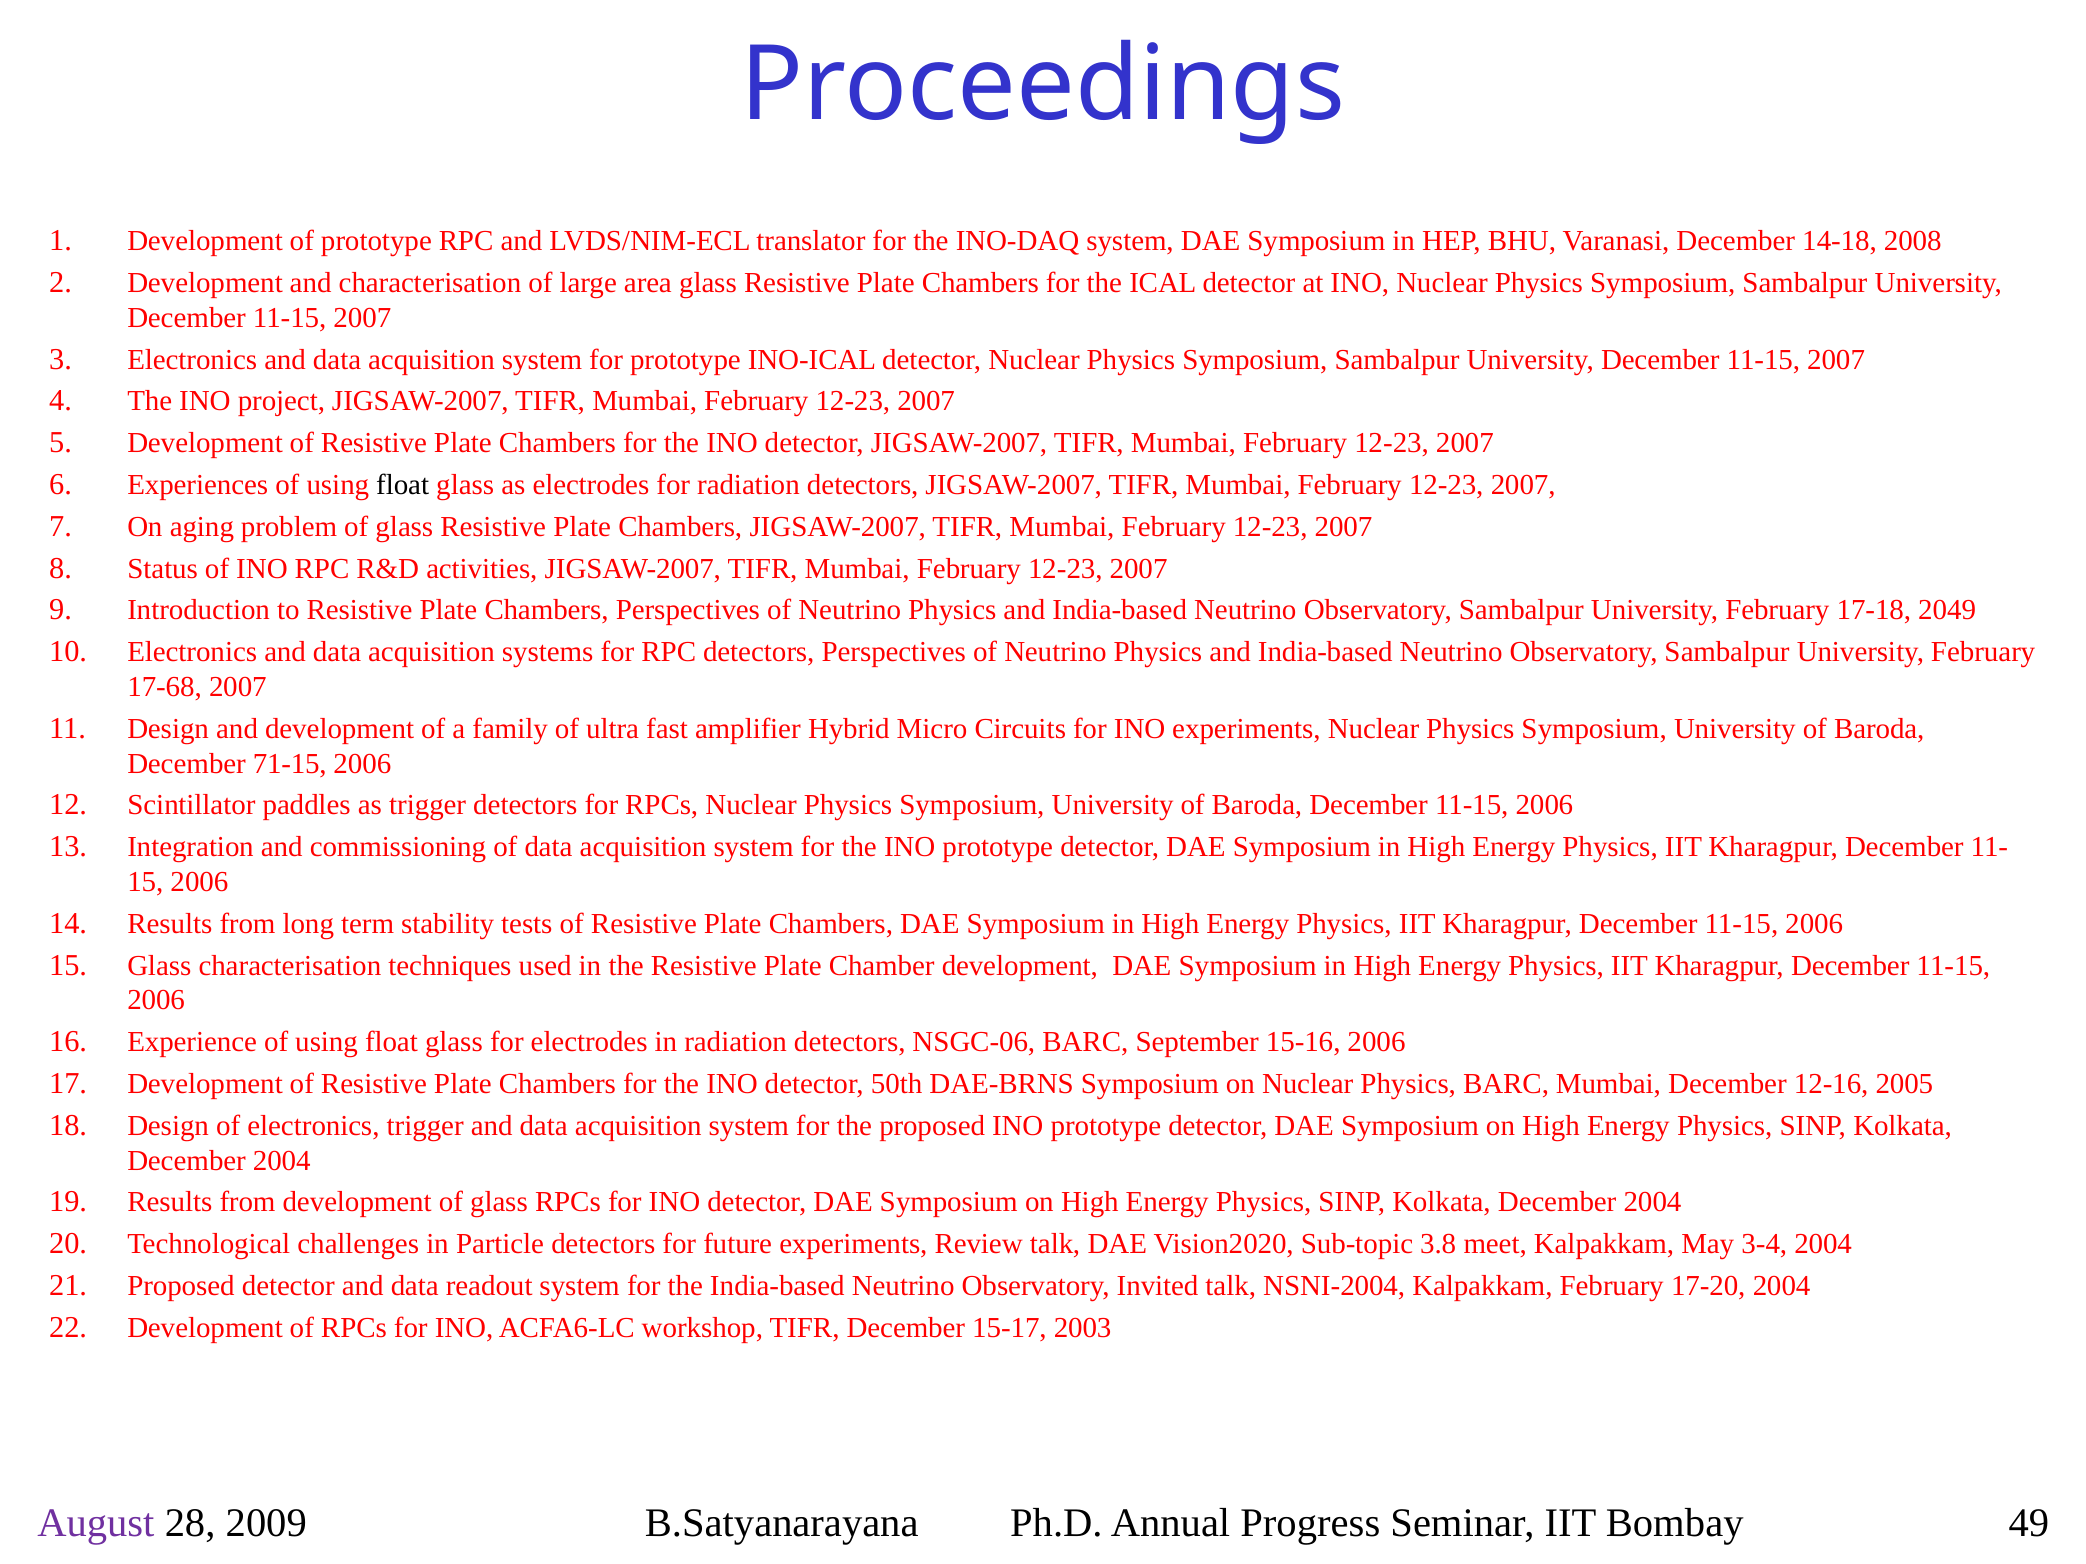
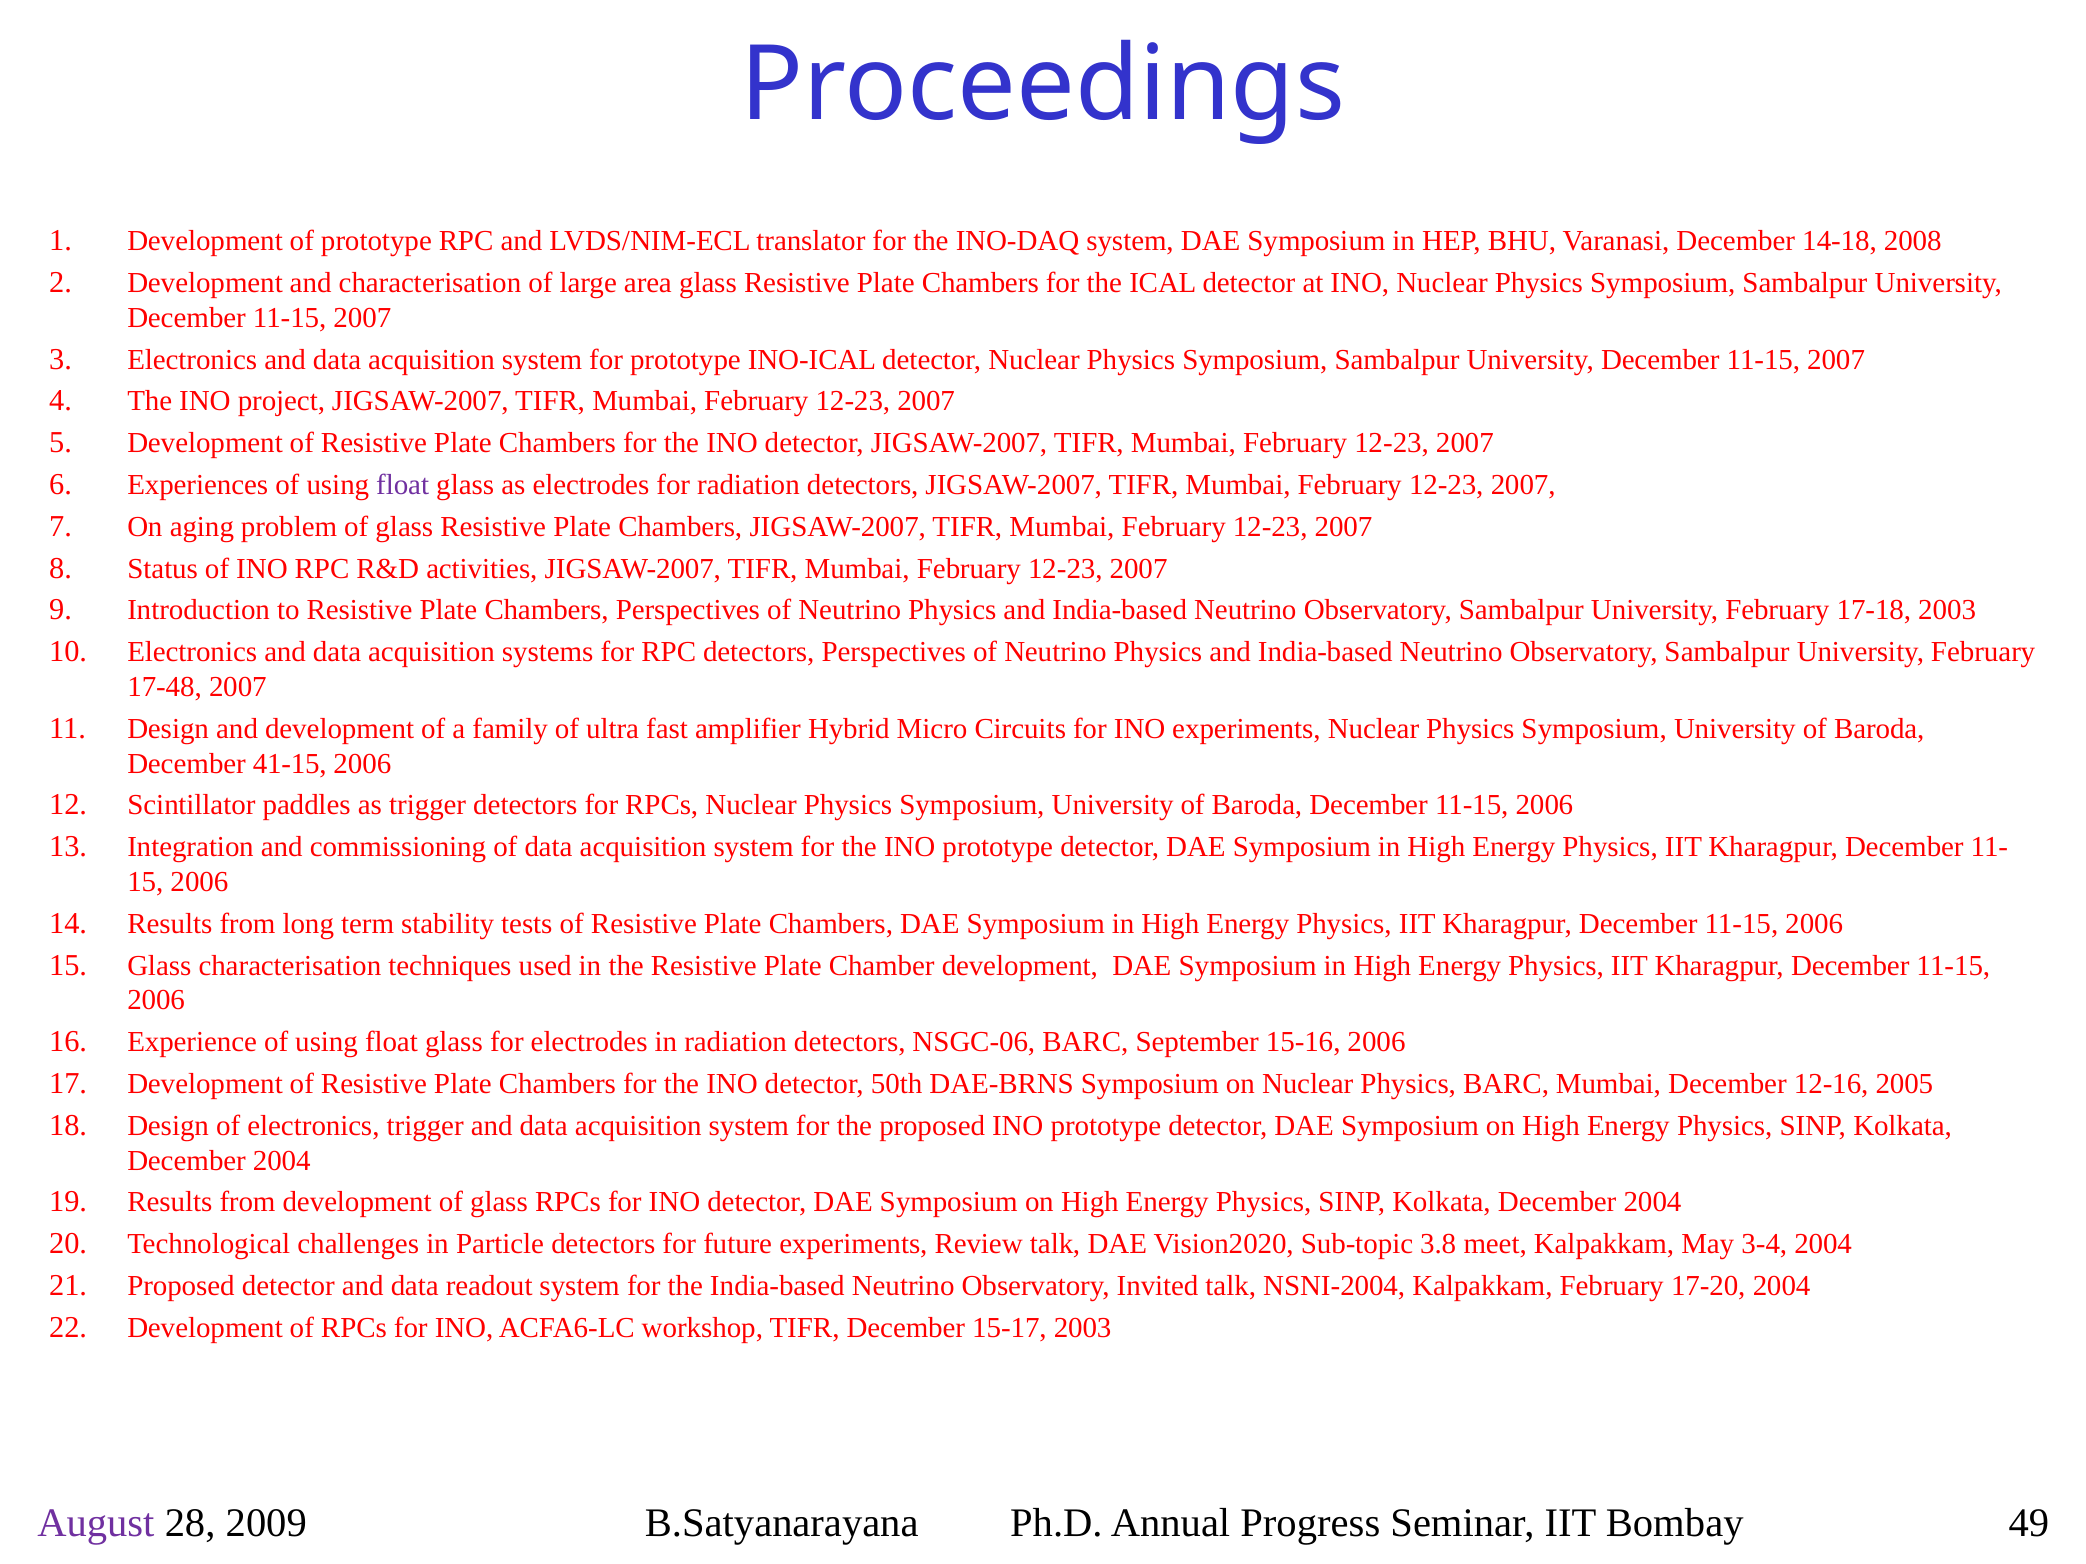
float at (403, 485) colour: black -> purple
17-18 2049: 2049 -> 2003
17-68: 17-68 -> 17-48
71-15: 71-15 -> 41-15
